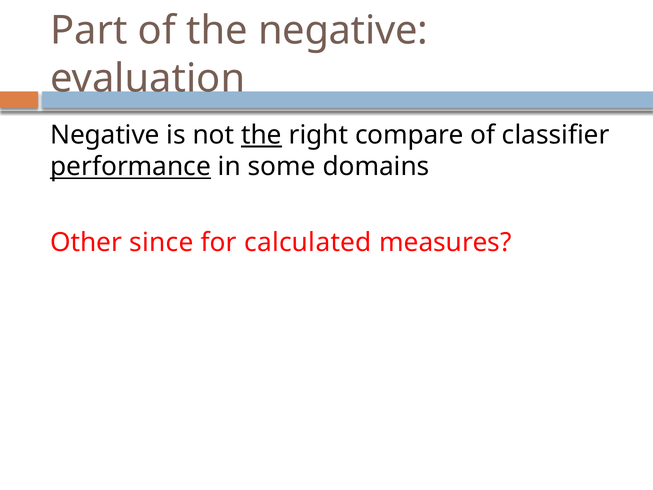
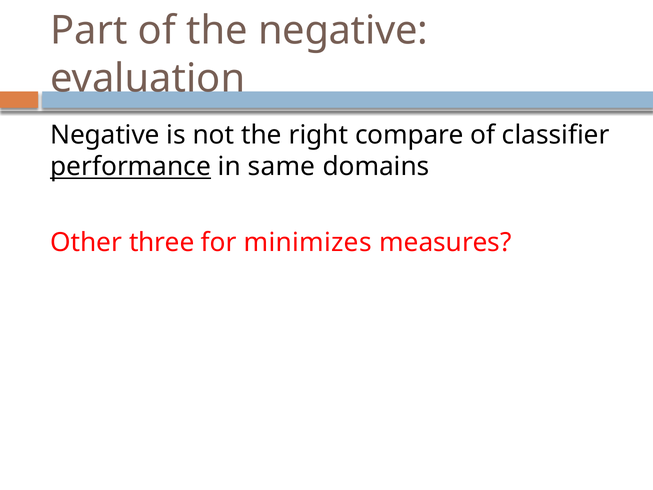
the at (262, 135) underline: present -> none
some: some -> same
since: since -> three
calculated: calculated -> minimizes
